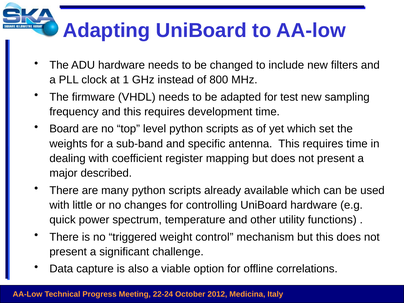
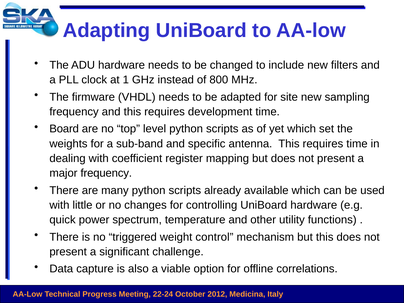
test: test -> site
major described: described -> frequency
